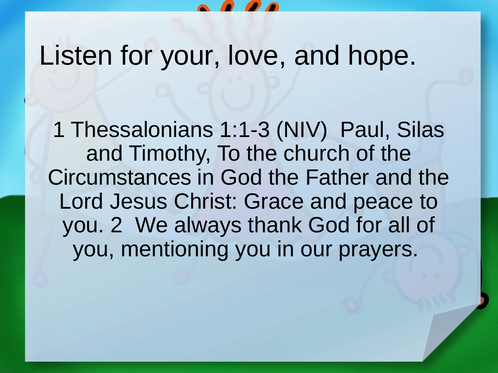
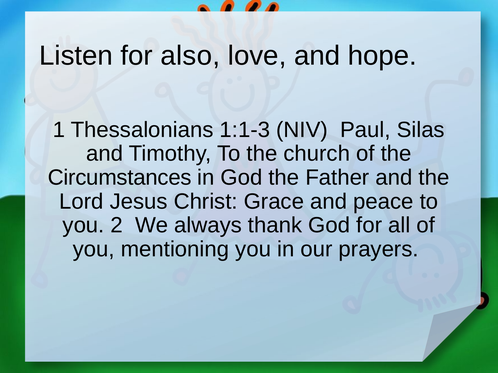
your: your -> also
